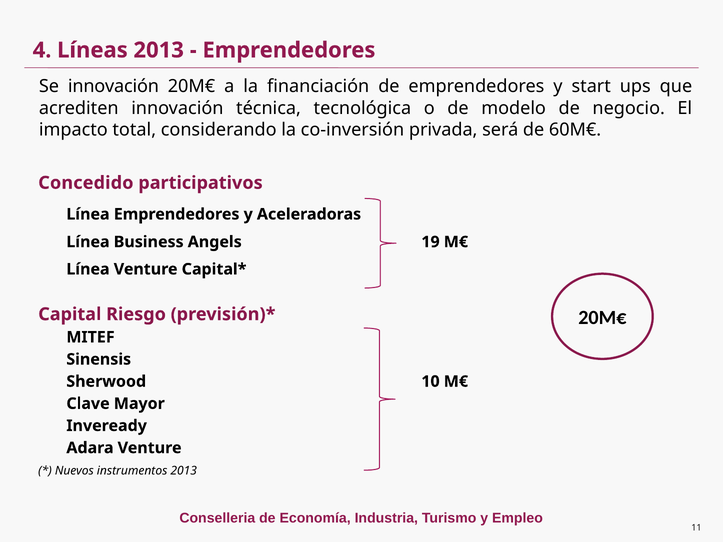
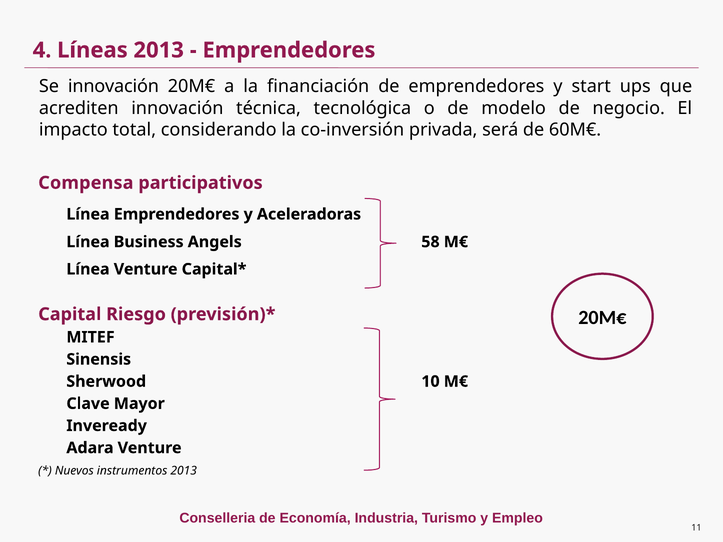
Concedido: Concedido -> Compensa
19: 19 -> 58
